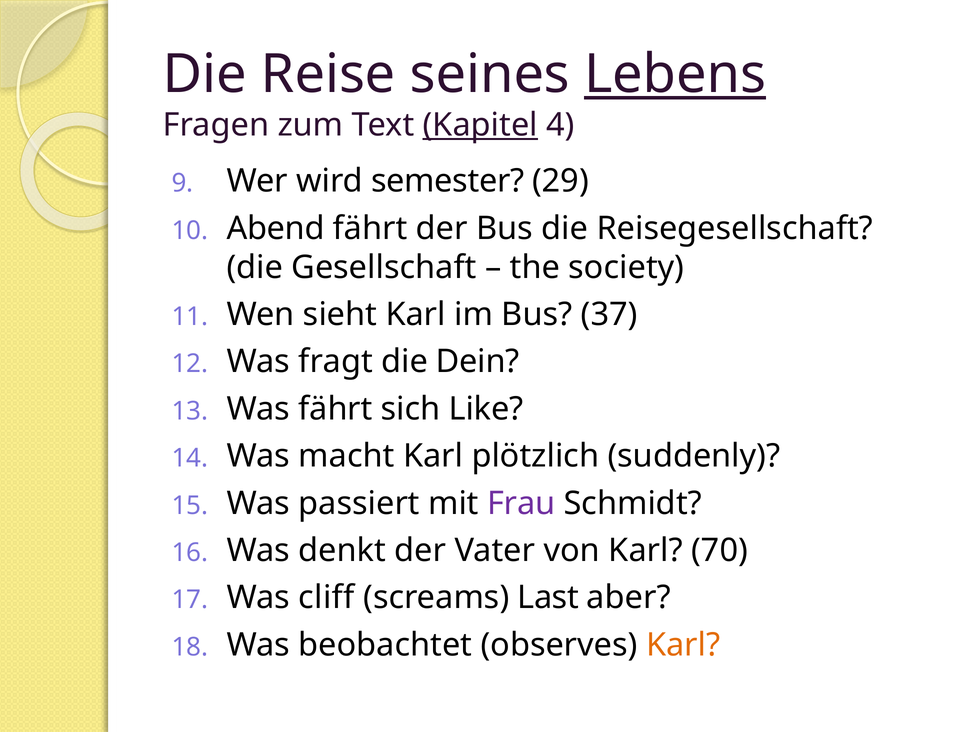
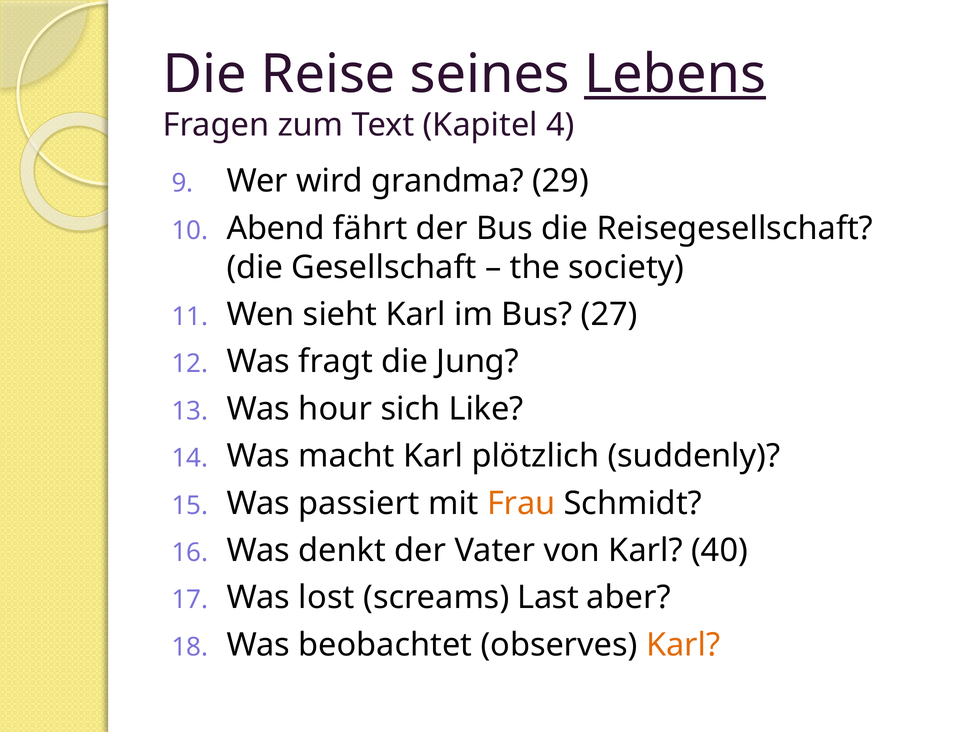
Kapitel underline: present -> none
semester: semester -> grandma
37: 37 -> 27
Dein: Dein -> Jung
Was fährt: fährt -> hour
Frau colour: purple -> orange
70: 70 -> 40
cliff: cliff -> lost
